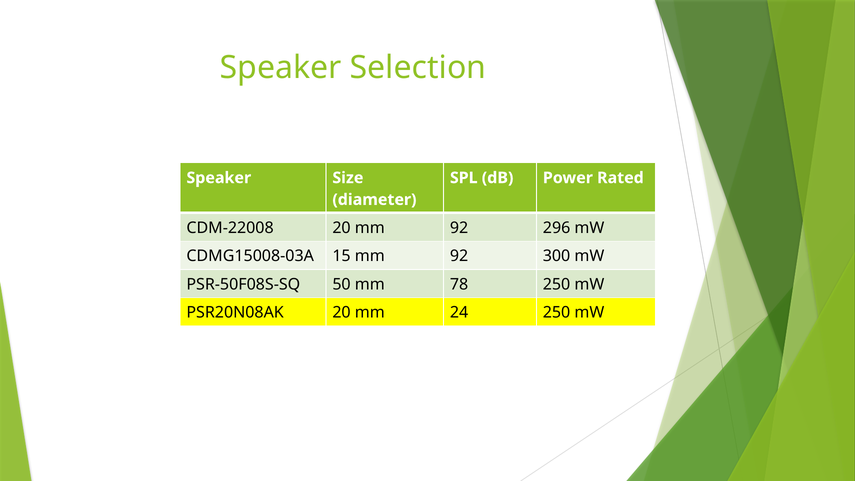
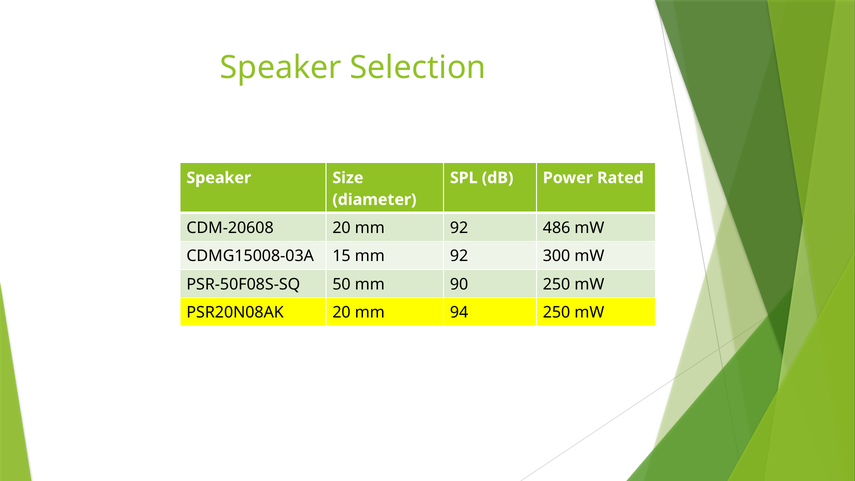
CDM-22008: CDM-22008 -> CDM-20608
296: 296 -> 486
78: 78 -> 90
24: 24 -> 94
